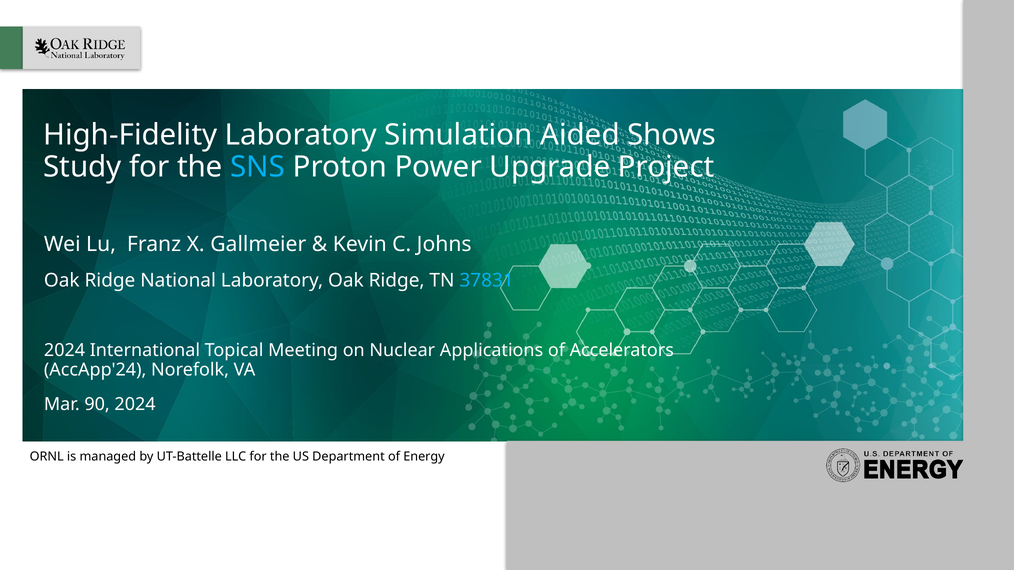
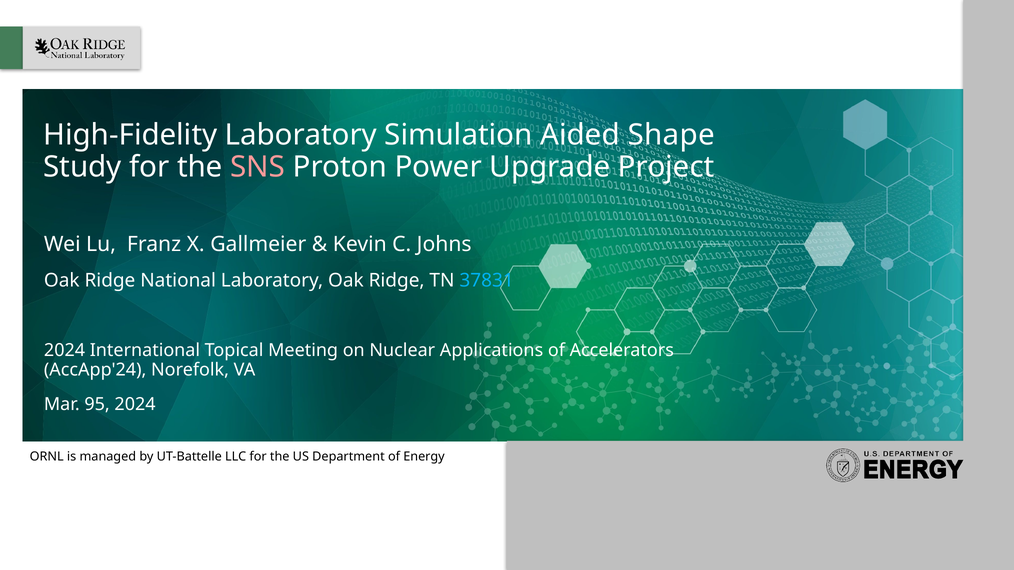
Shows: Shows -> Shape
SNS colour: light blue -> pink
90: 90 -> 95
